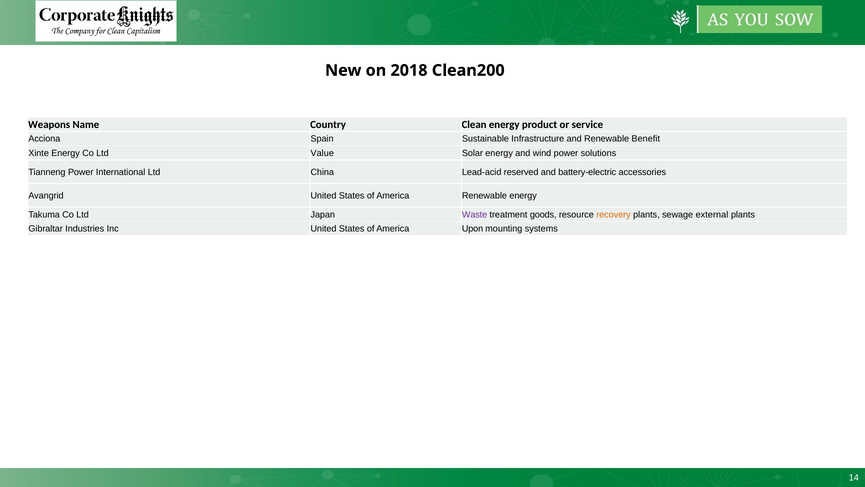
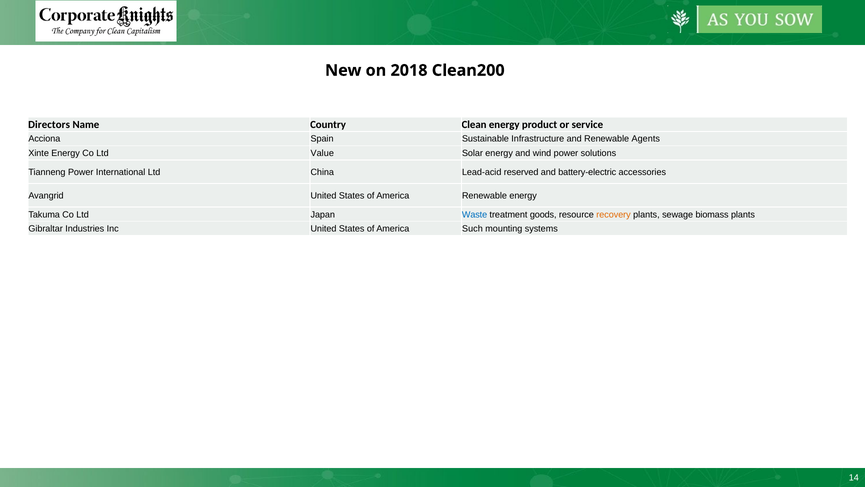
Weapons: Weapons -> Directors
Benefit: Benefit -> Agents
Waste colour: purple -> blue
external: external -> biomass
Upon: Upon -> Such
